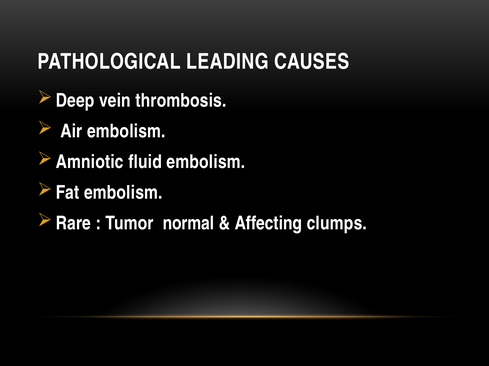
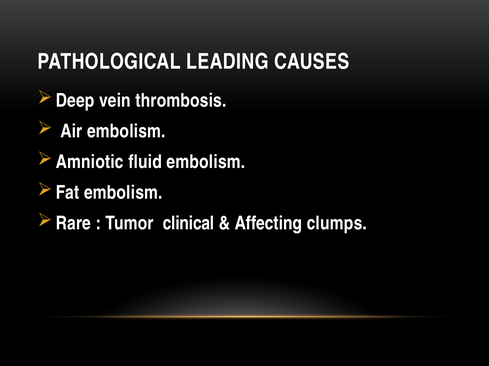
normal: normal -> clinical
